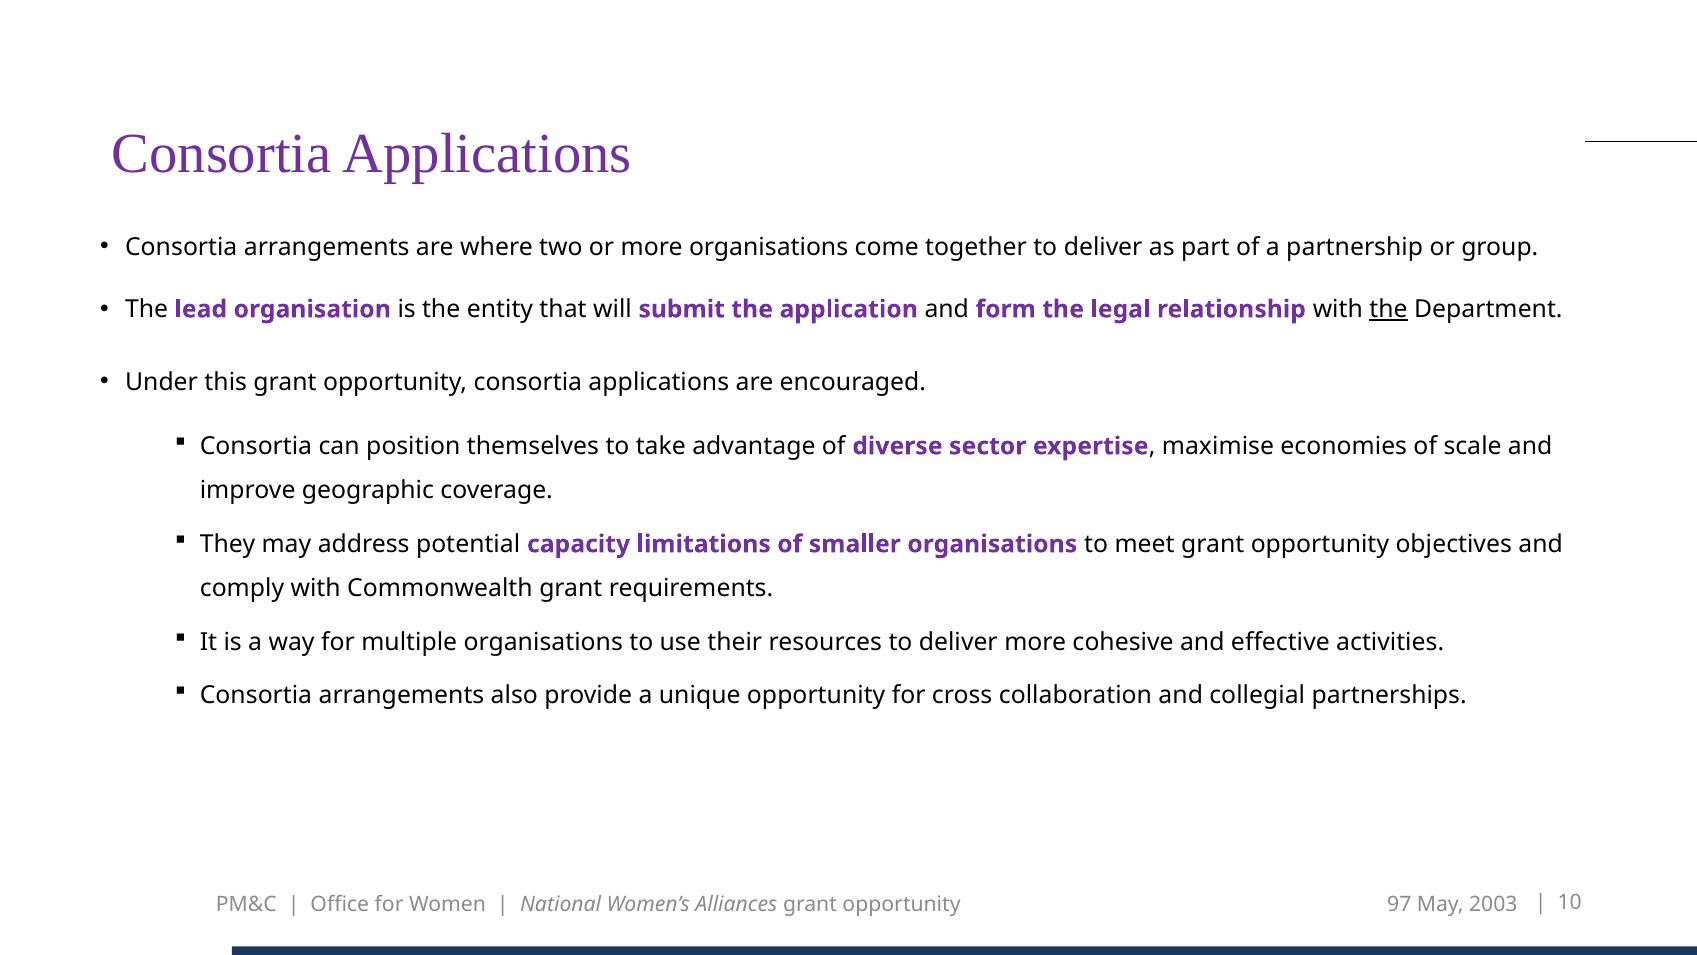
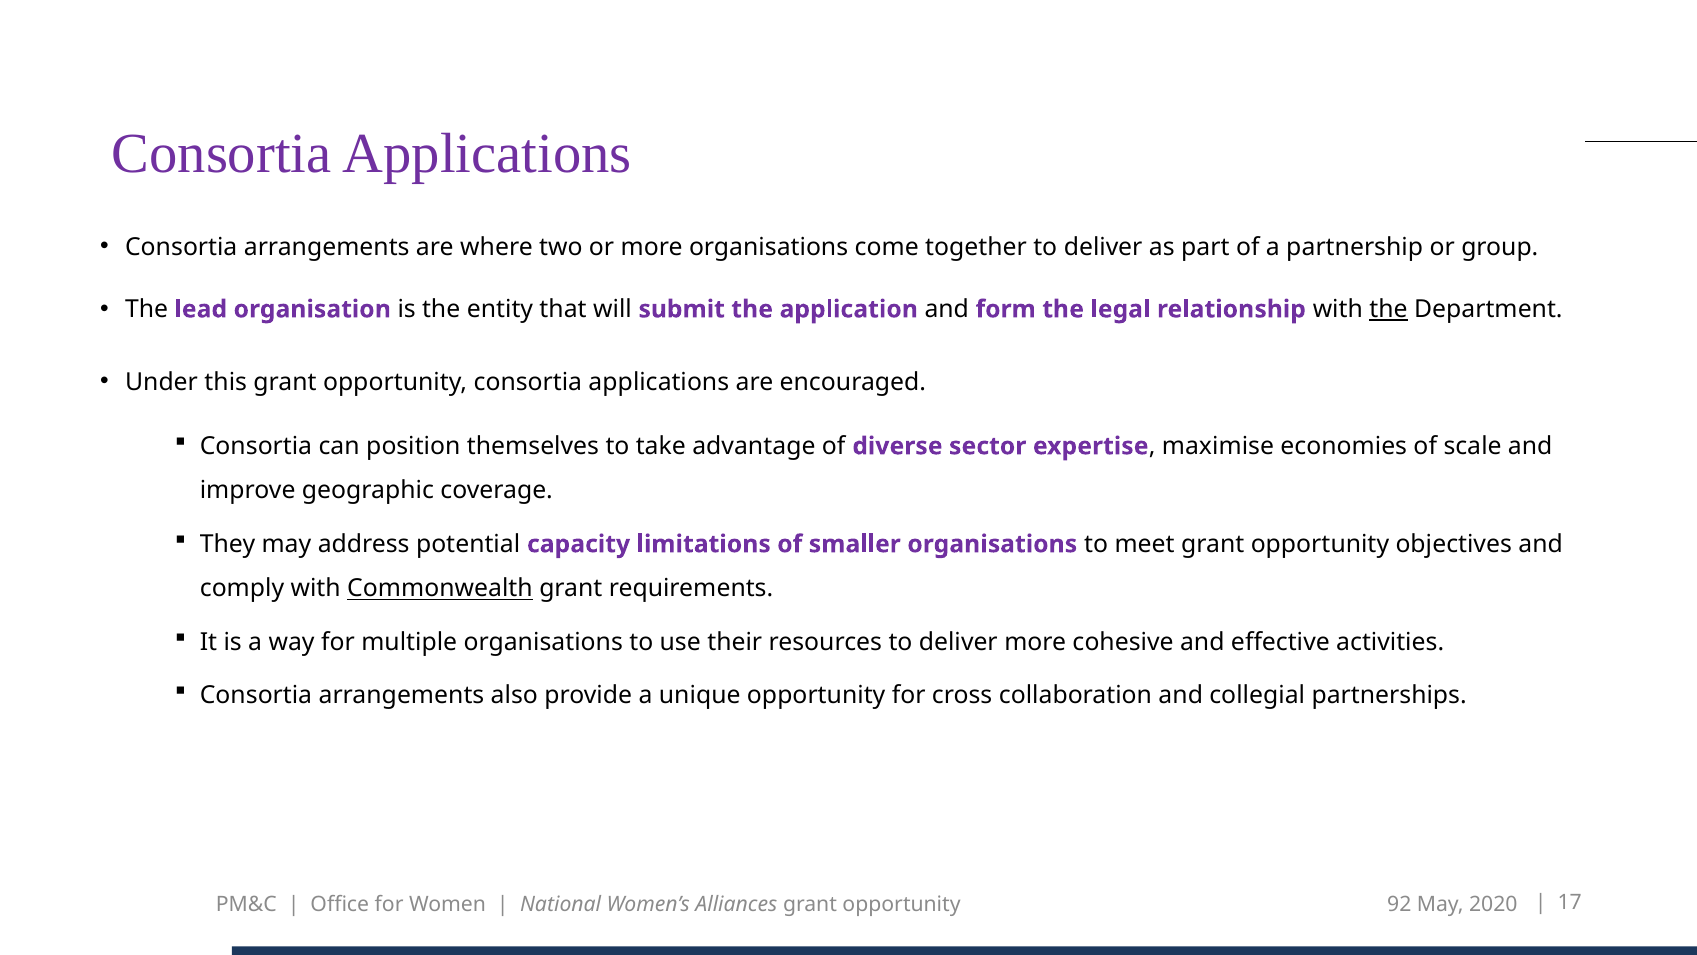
Commonwealth underline: none -> present
97: 97 -> 92
2003: 2003 -> 2020
10: 10 -> 17
